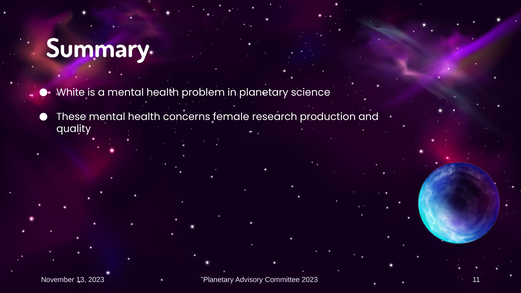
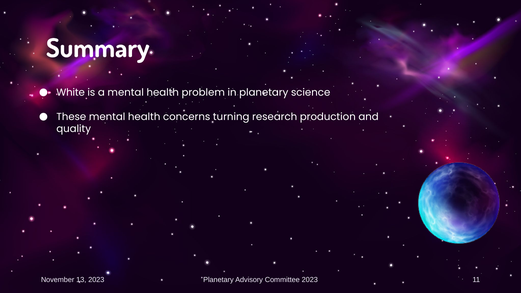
female: female -> turning
